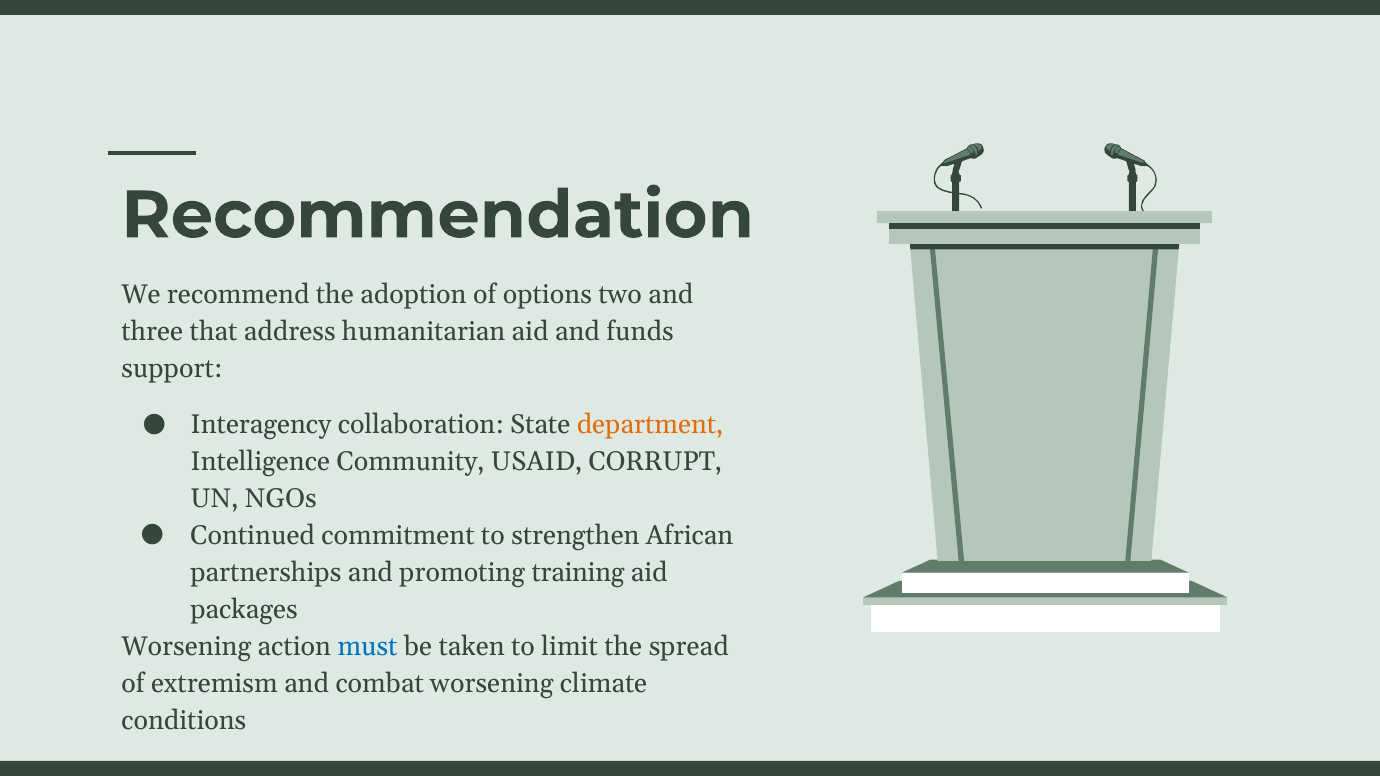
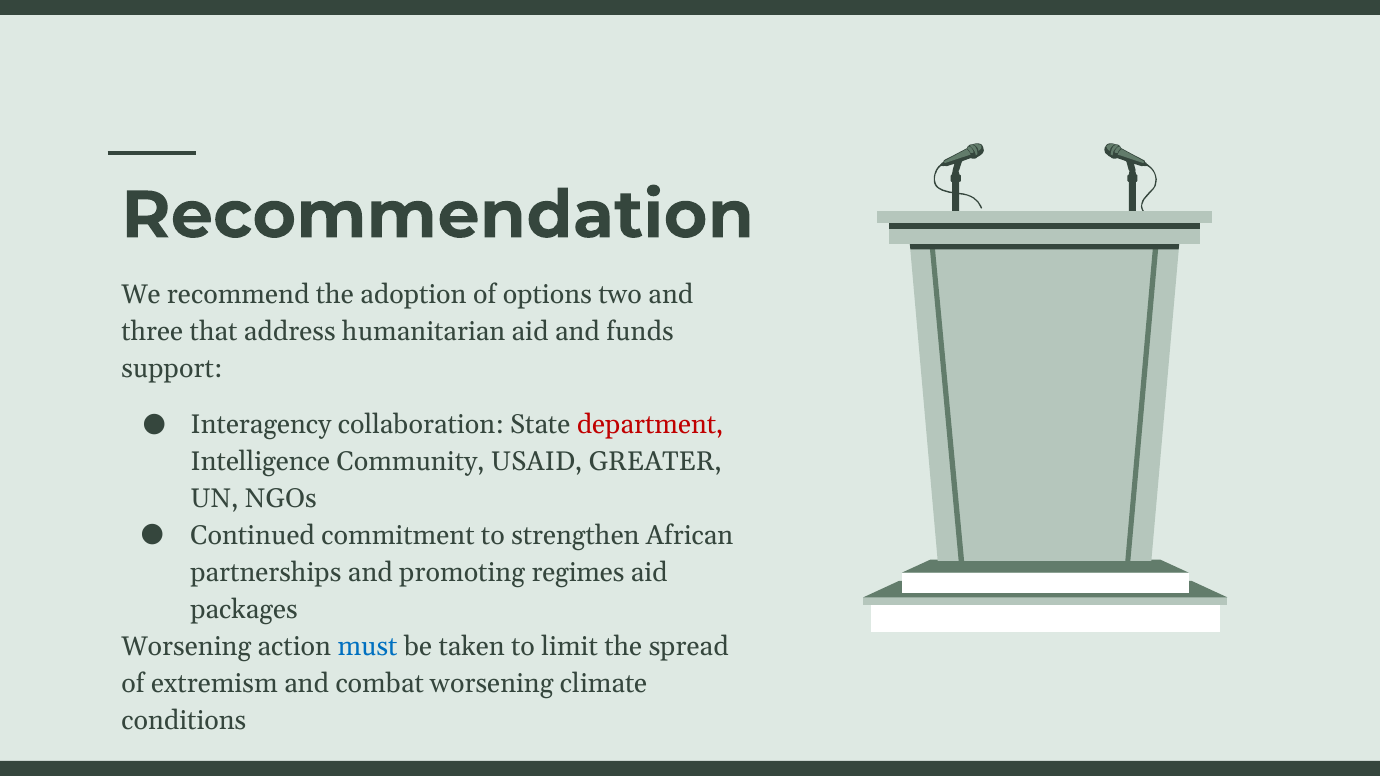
department colour: orange -> red
CORRUPT: CORRUPT -> GREATER
training: training -> regimes
